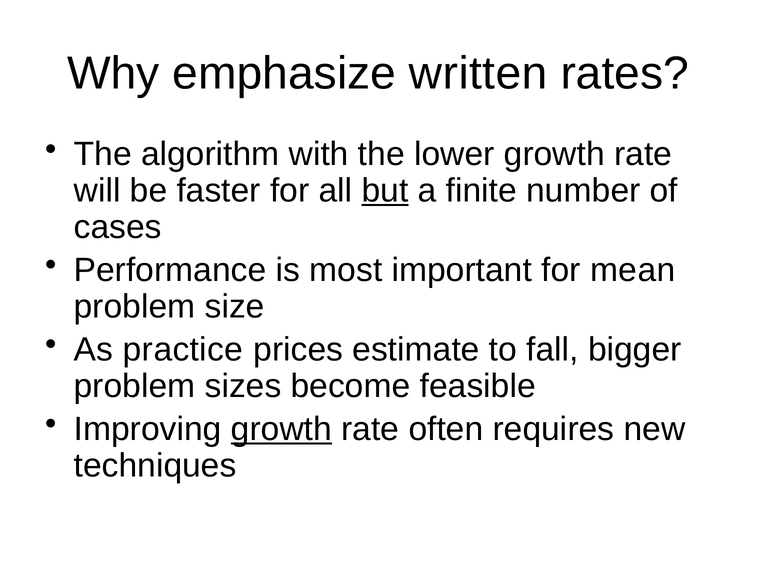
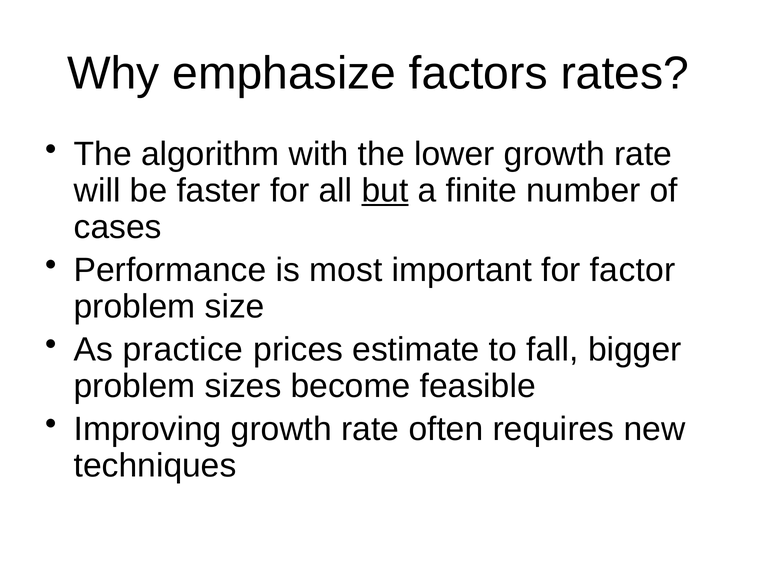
written: written -> factors
mean: mean -> factor
growth at (281, 429) underline: present -> none
